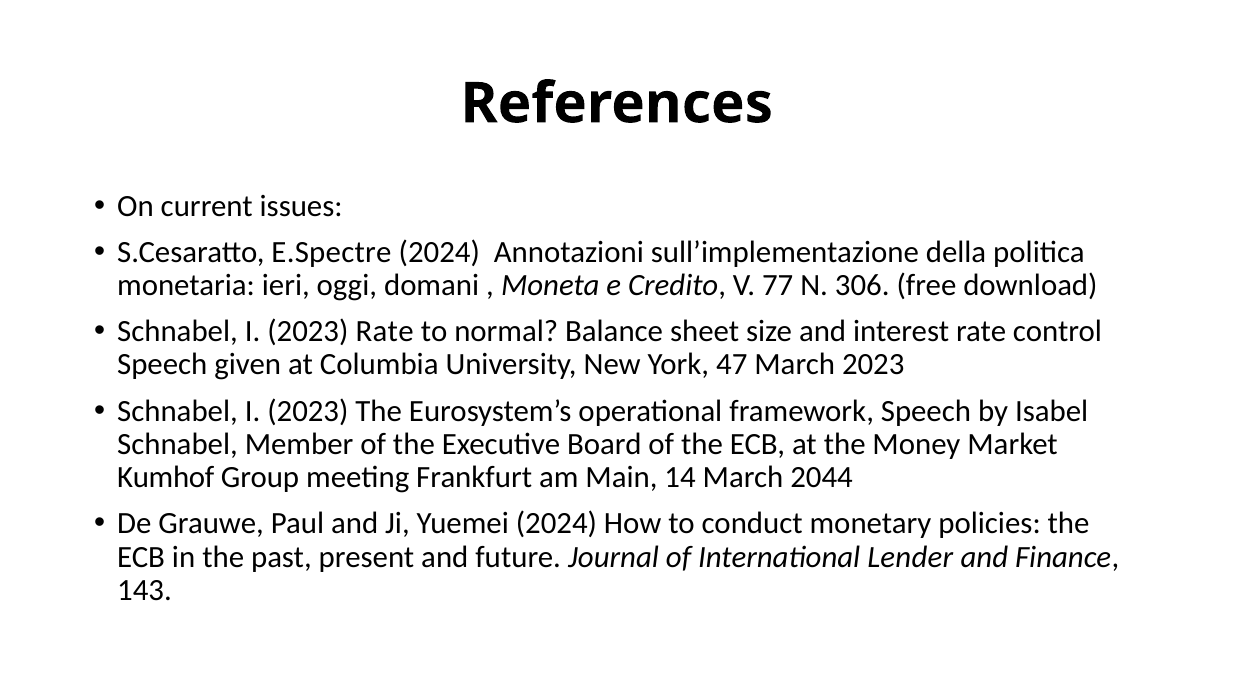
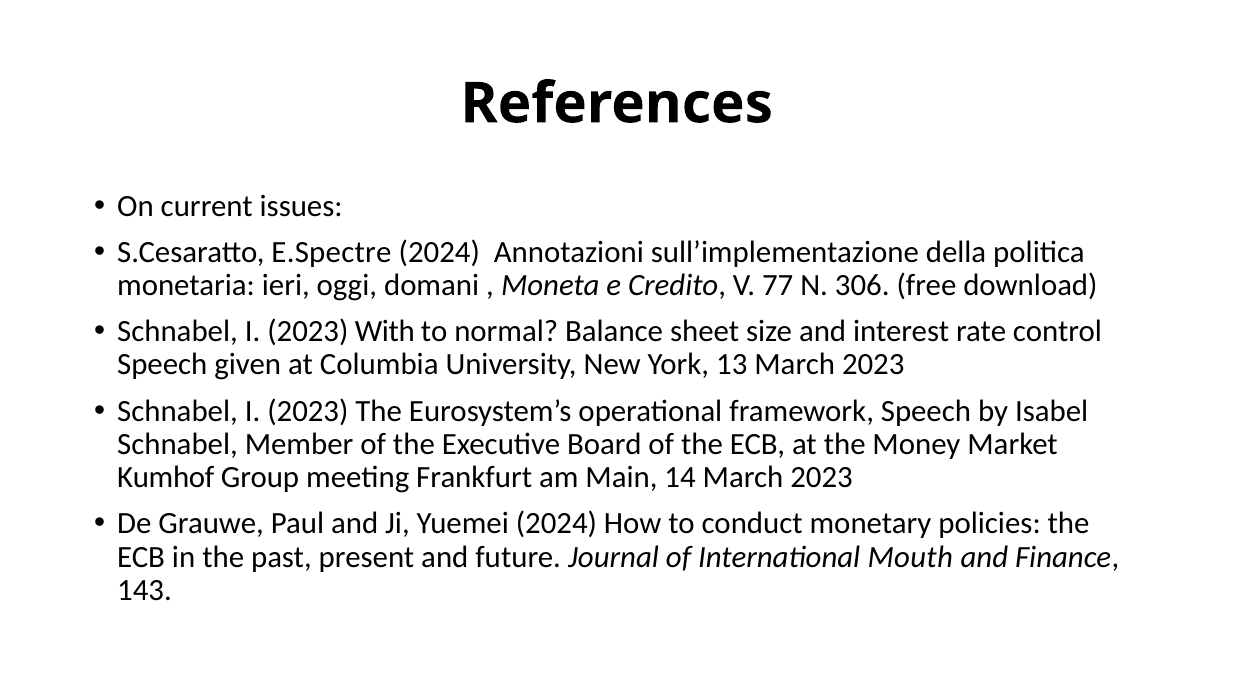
2023 Rate: Rate -> With
47: 47 -> 13
14 March 2044: 2044 -> 2023
Lender: Lender -> Mouth
